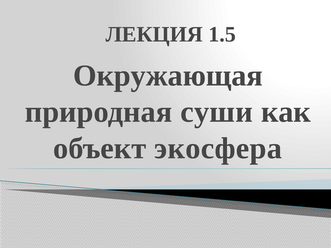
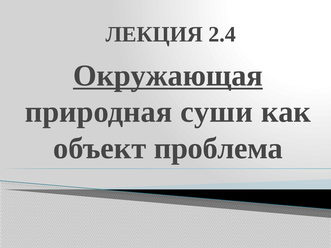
1.5: 1.5 -> 2.4
Окружающая underline: none -> present
экосфера: экосфера -> проблема
